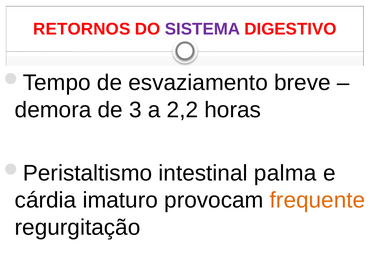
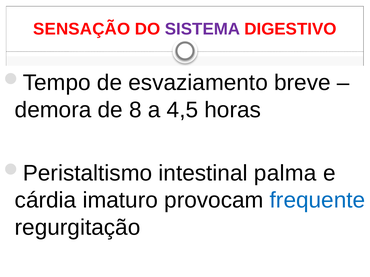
RETORNOS: RETORNOS -> SENSAÇÃO
3: 3 -> 8
2,2: 2,2 -> 4,5
frequente colour: orange -> blue
